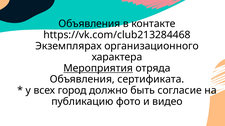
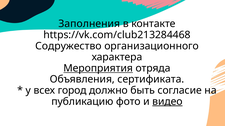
Объявления at (89, 24): Объявления -> Заполнения
Экземплярах: Экземплярах -> Содружество
видео underline: none -> present
